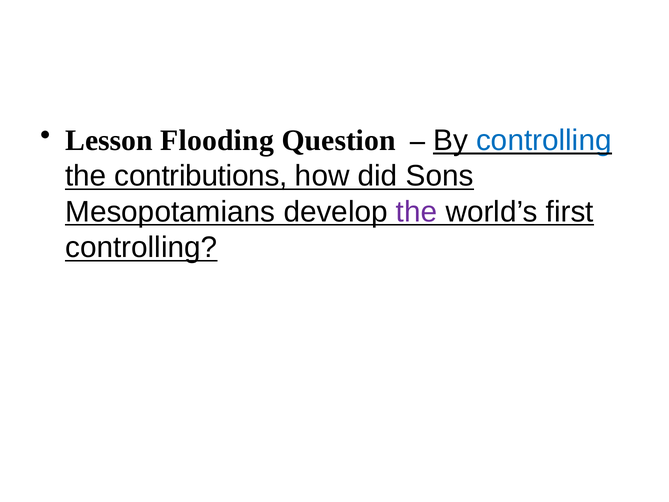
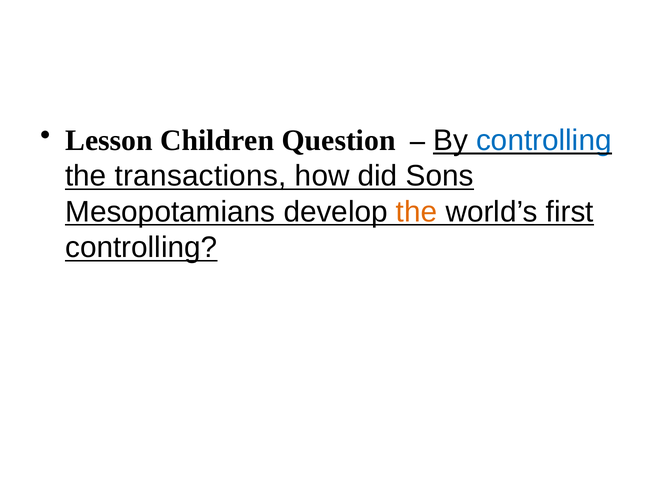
Flooding: Flooding -> Children
contributions: contributions -> transactions
the at (417, 212) colour: purple -> orange
